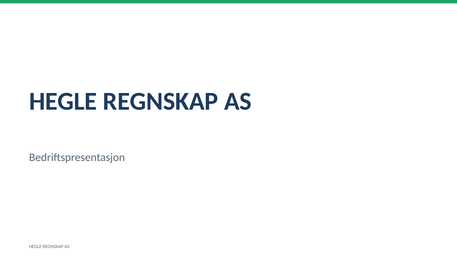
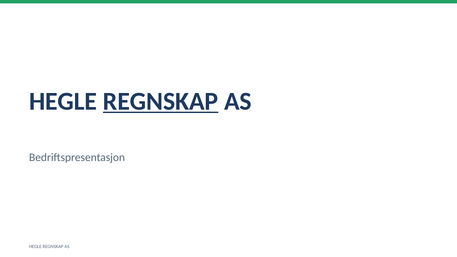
REGNSKAP at (161, 101) underline: none -> present
